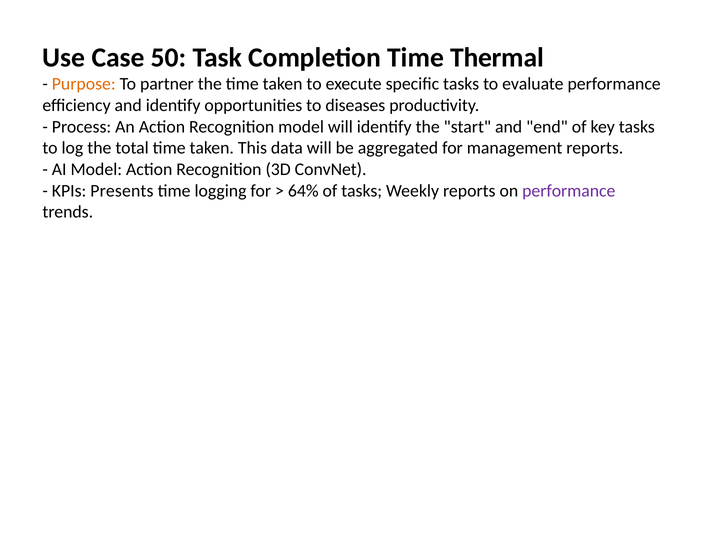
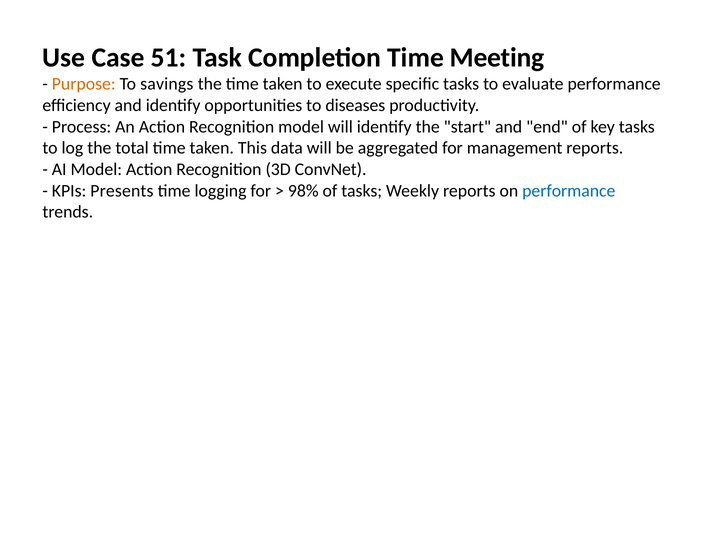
50: 50 -> 51
Thermal: Thermal -> Meeting
partner: partner -> savings
64%: 64% -> 98%
performance at (569, 191) colour: purple -> blue
